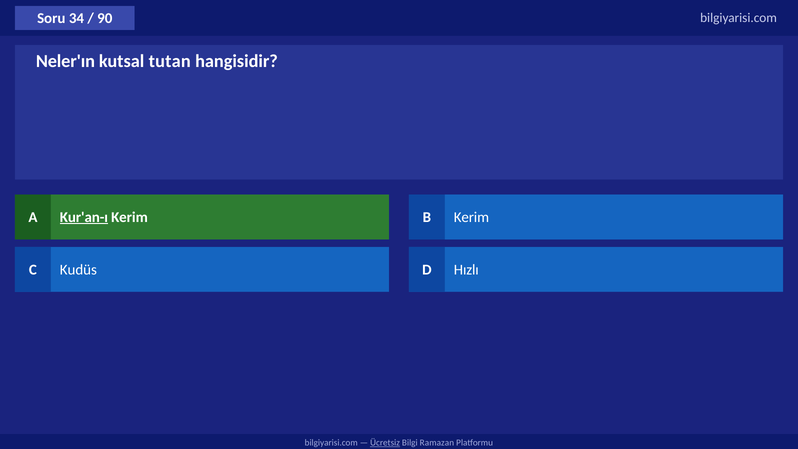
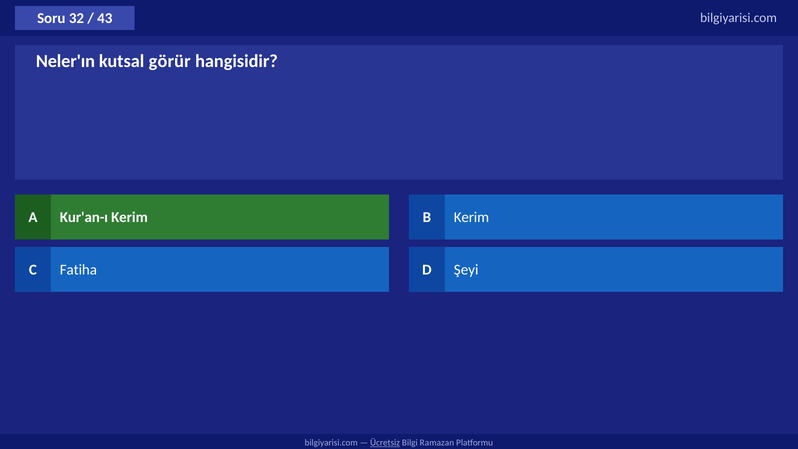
34: 34 -> 32
90: 90 -> 43
tutan: tutan -> görür
Kur'an-ı underline: present -> none
Kudüs: Kudüs -> Fatiha
Hızlı: Hızlı -> Şeyi
